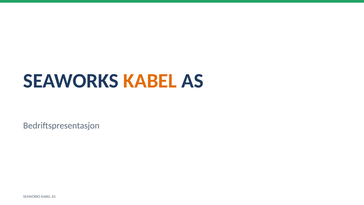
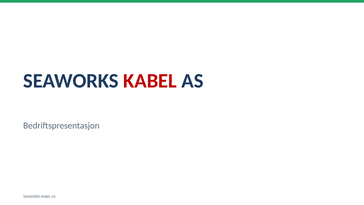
KABEL at (150, 81) colour: orange -> red
